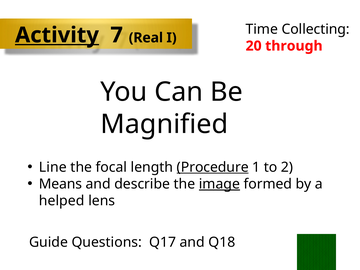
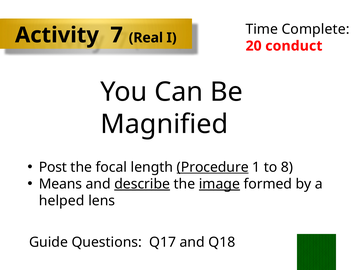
Collecting: Collecting -> Complete
Activity underline: present -> none
through: through -> conduct
Line: Line -> Post
2: 2 -> 8
describe underline: none -> present
